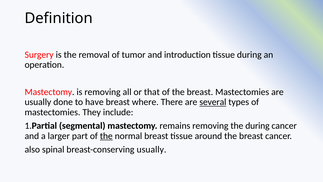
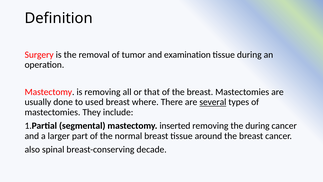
introduction: introduction -> examination
have: have -> used
remains: remains -> inserted
the at (106, 136) underline: present -> none
breast-conserving usually: usually -> decade
